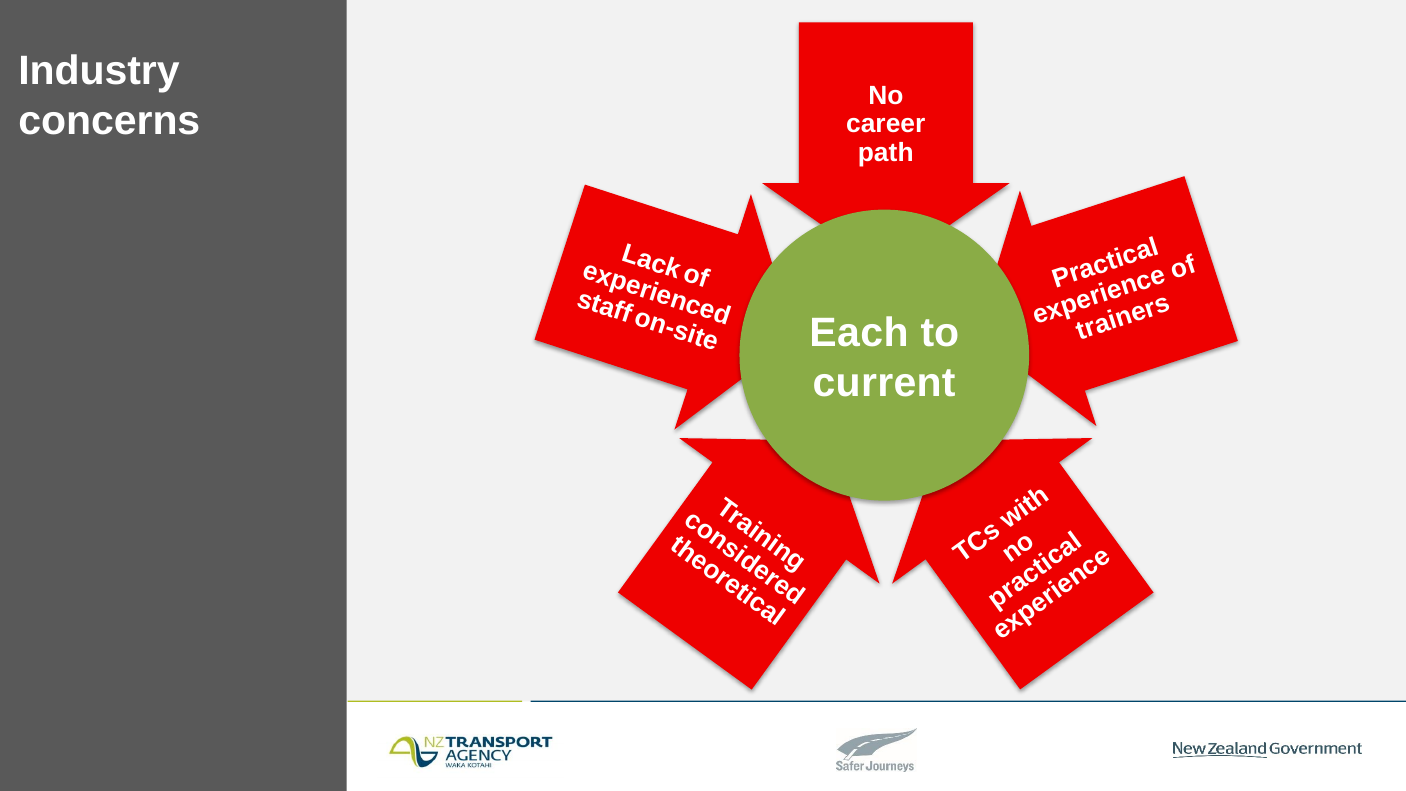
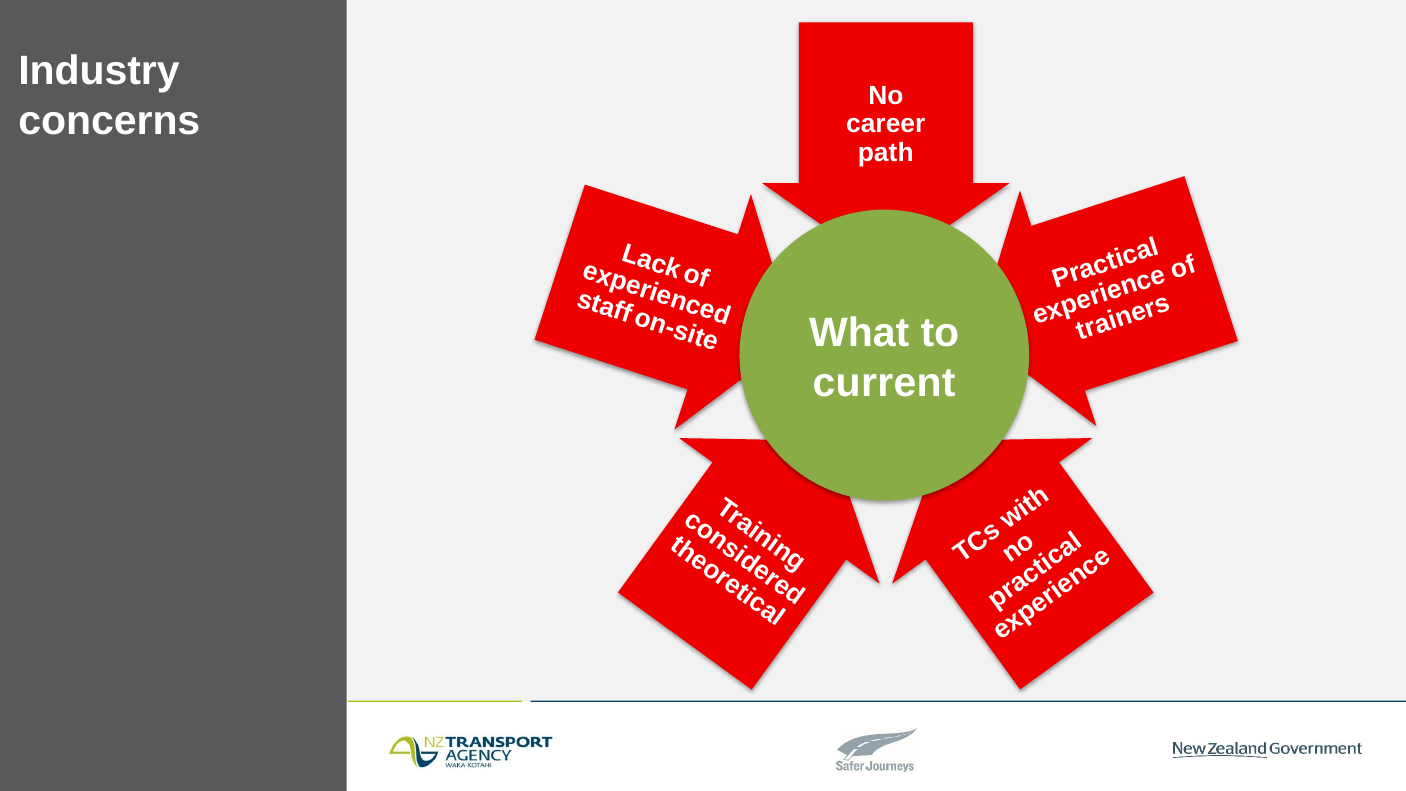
Each: Each -> What
